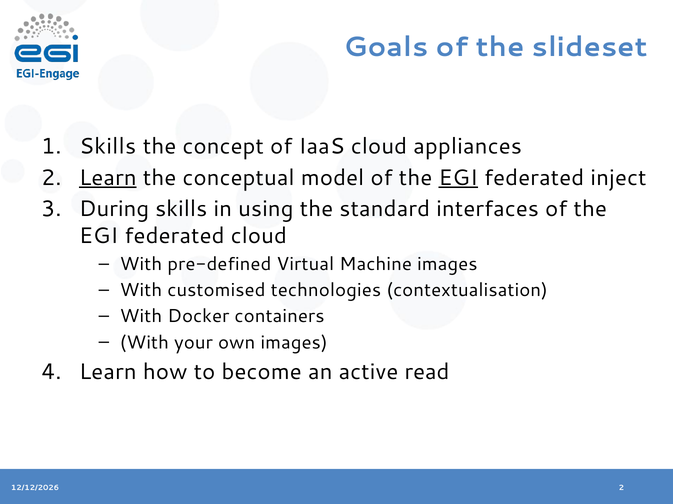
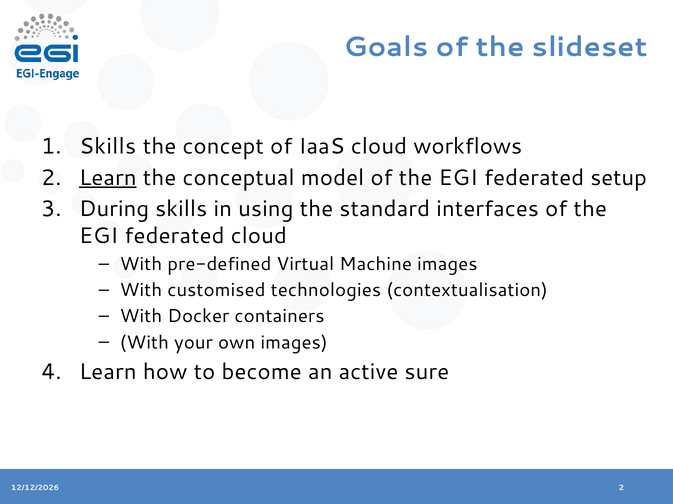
appliances: appliances -> workflows
EGI at (458, 178) underline: present -> none
inject: inject -> setup
read: read -> sure
